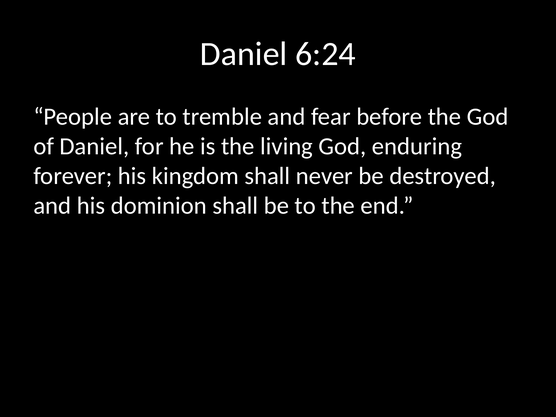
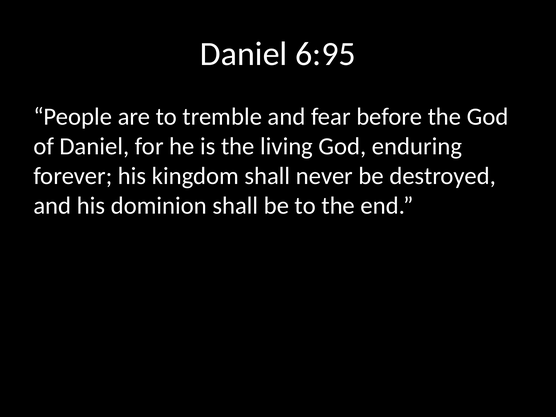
6:24: 6:24 -> 6:95
